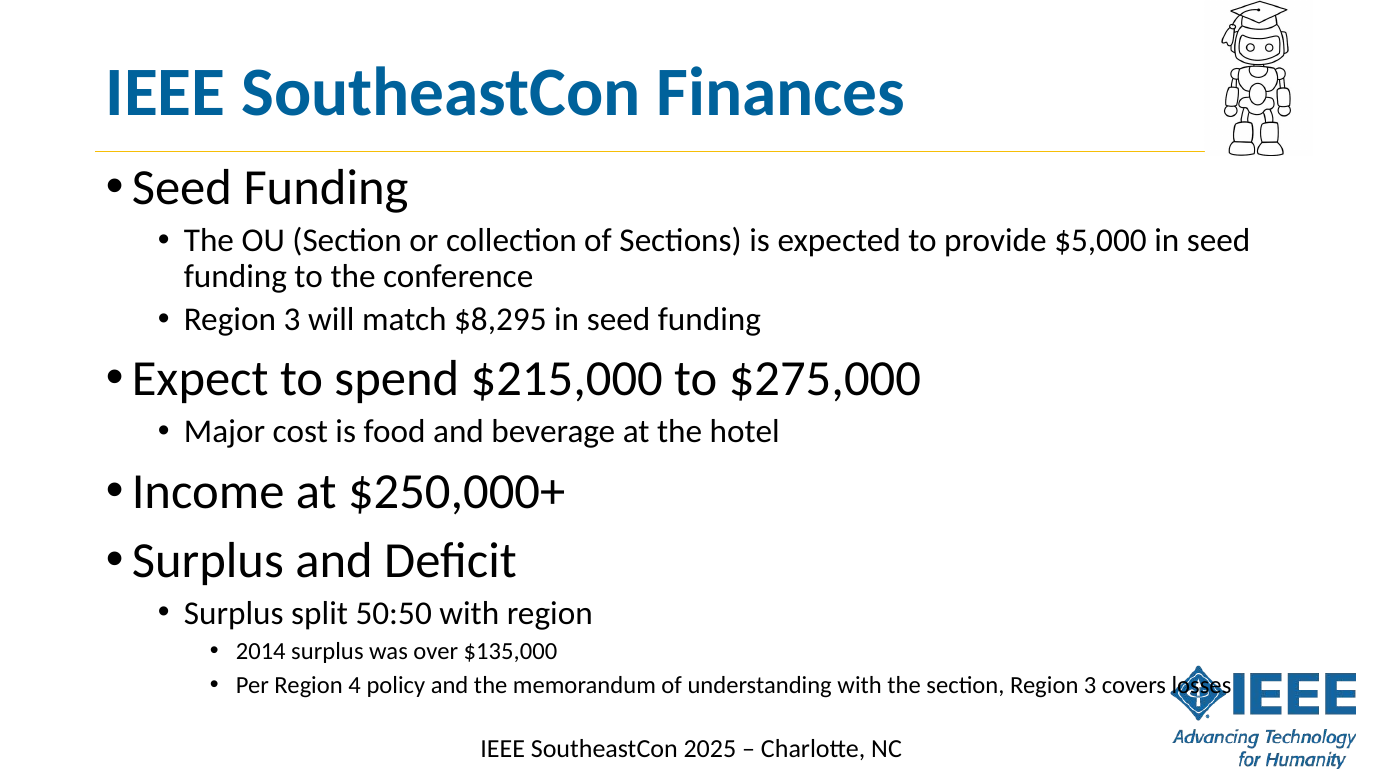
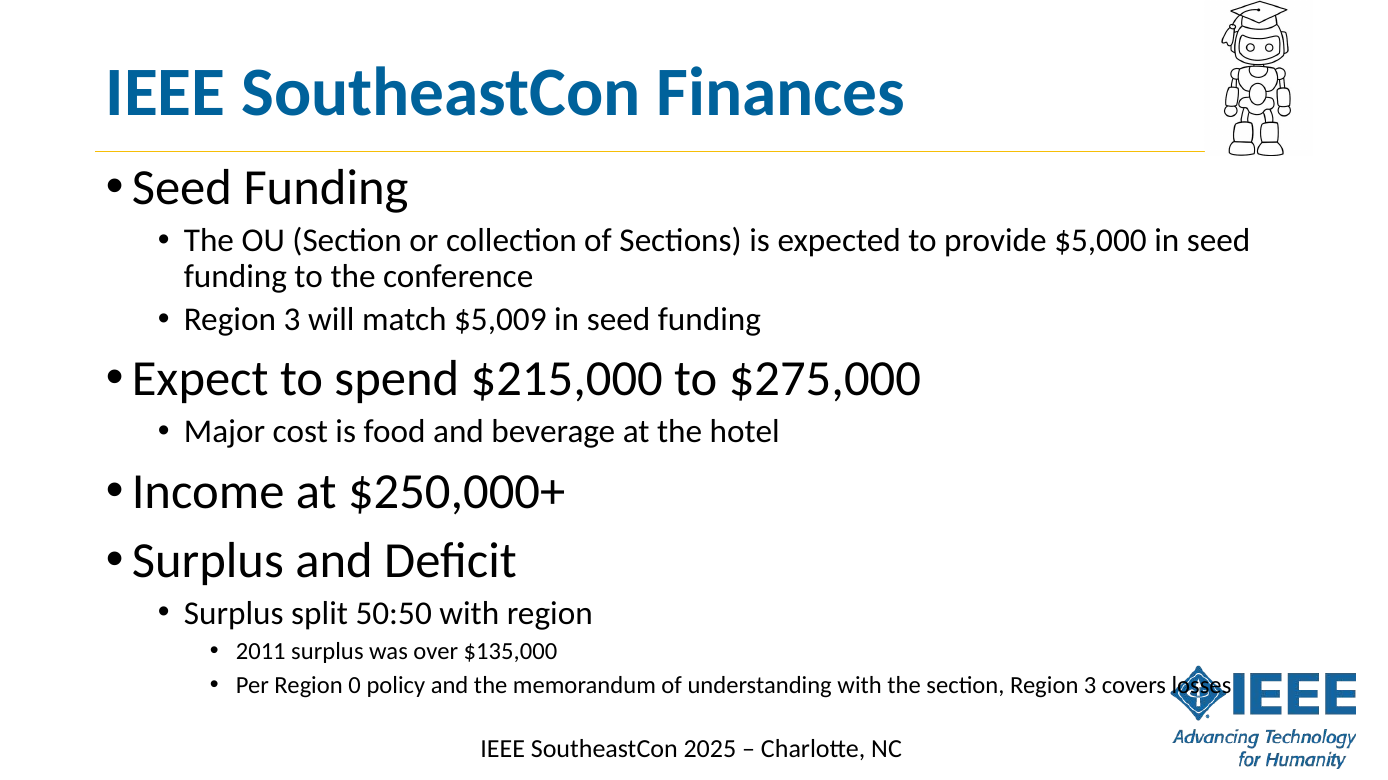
$8,295: $8,295 -> $5,009
2014: 2014 -> 2011
4: 4 -> 0
